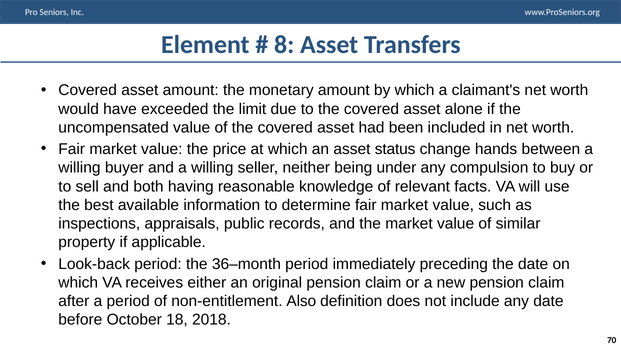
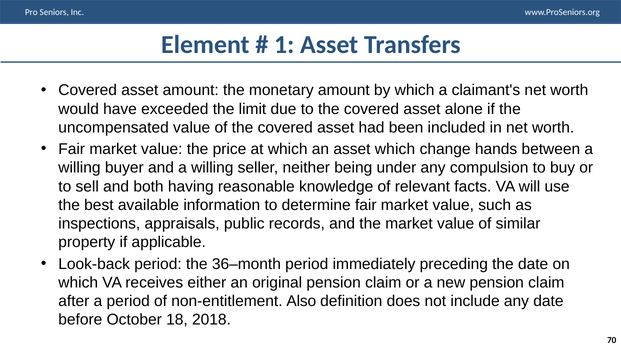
8: 8 -> 1
asset status: status -> which
